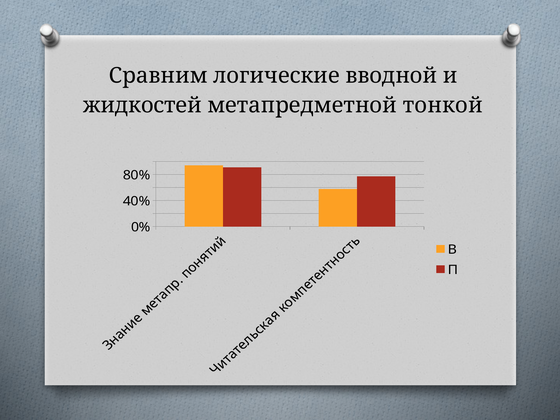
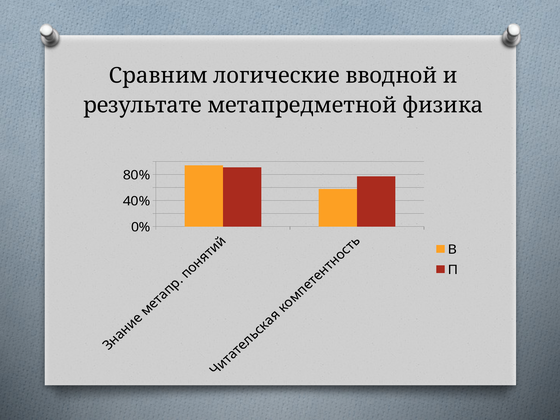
жидкостей: жидкостей -> результате
тонкой: тонкой -> физика
